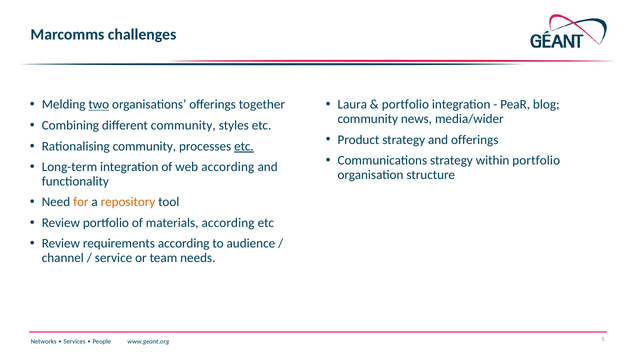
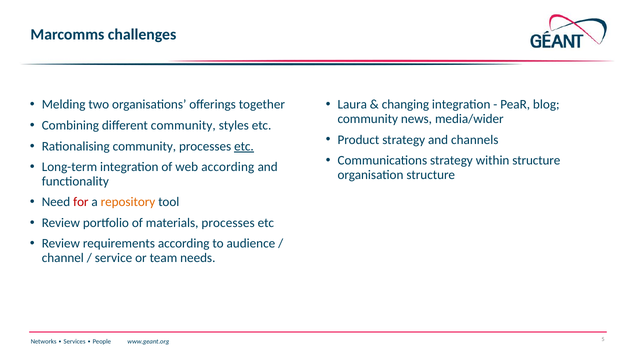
two underline: present -> none
portfolio at (405, 105): portfolio -> changing
and offerings: offerings -> channels
within portfolio: portfolio -> structure
for colour: orange -> red
materials according: according -> processes
